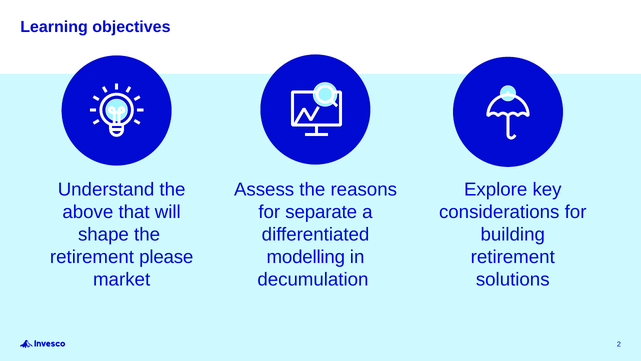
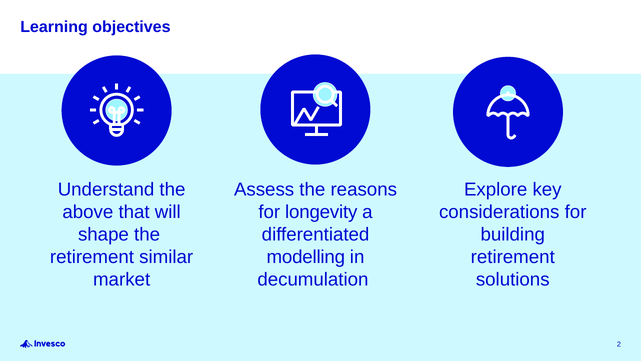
separate: separate -> longevity
please: please -> similar
